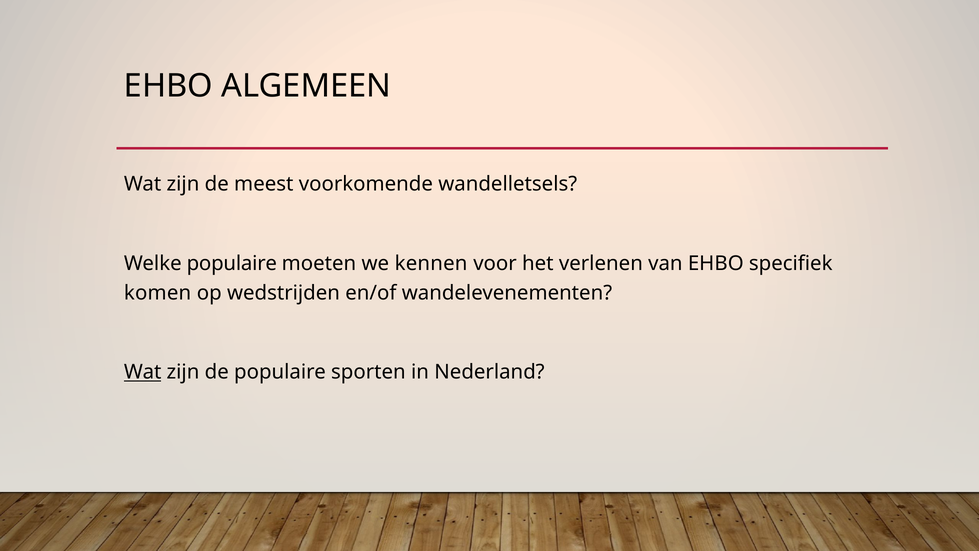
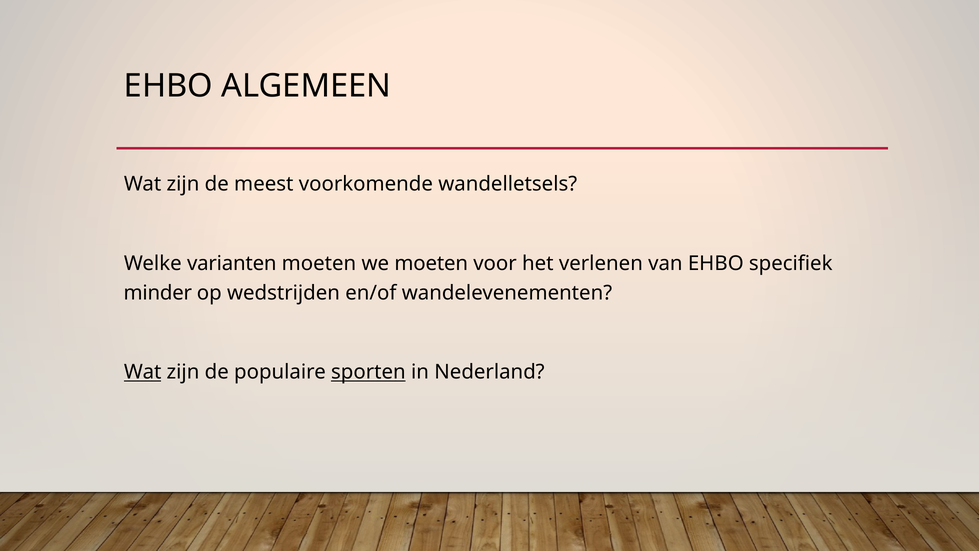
Welke populaire: populaire -> varianten
we kennen: kennen -> moeten
komen: komen -> minder
sporten underline: none -> present
